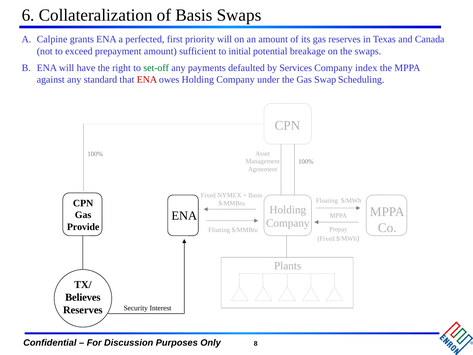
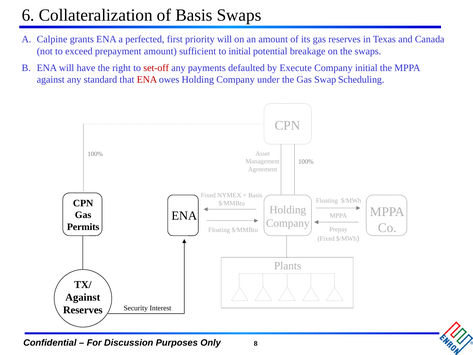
set-off colour: green -> red
Services: Services -> Execute
Company index: index -> initial
Provide: Provide -> Permits
Believes at (83, 297): Believes -> Against
